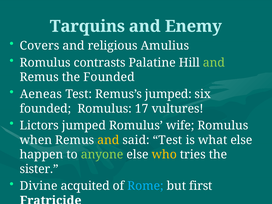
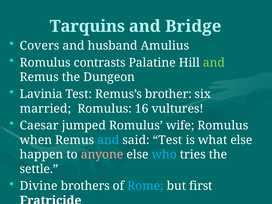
Enemy: Enemy -> Bridge
religious: religious -> husband
the Founded: Founded -> Dungeon
Aeneas: Aeneas -> Lavinia
Remus’s jumped: jumped -> brother
founded at (45, 109): founded -> married
17: 17 -> 16
Lictors: Lictors -> Caesar
and at (108, 140) colour: yellow -> light blue
anyone colour: light green -> pink
who colour: yellow -> light blue
sister: sister -> settle
acquited: acquited -> brothers
